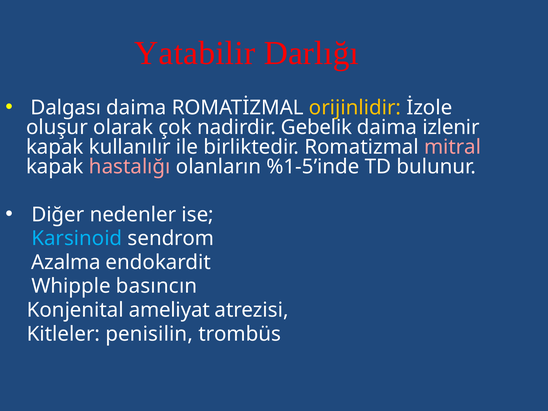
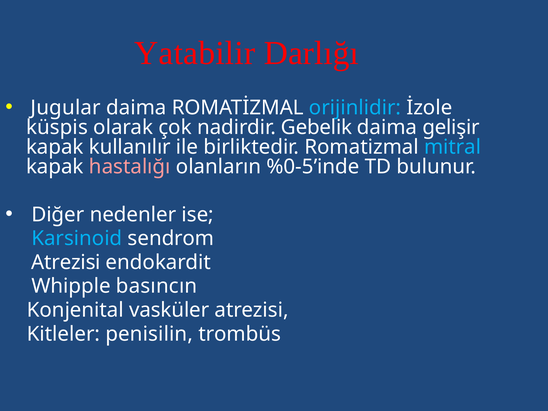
Dalgası: Dalgası -> Jugular
orijinlidir colour: yellow -> light blue
oluşur: oluşur -> küspis
izlenir: izlenir -> gelişir
mitral colour: pink -> light blue
%1-5’inde: %1-5’inde -> %0-5’inde
Azalma at (66, 262): Azalma -> Atrezisi
ameliyat: ameliyat -> vasküler
